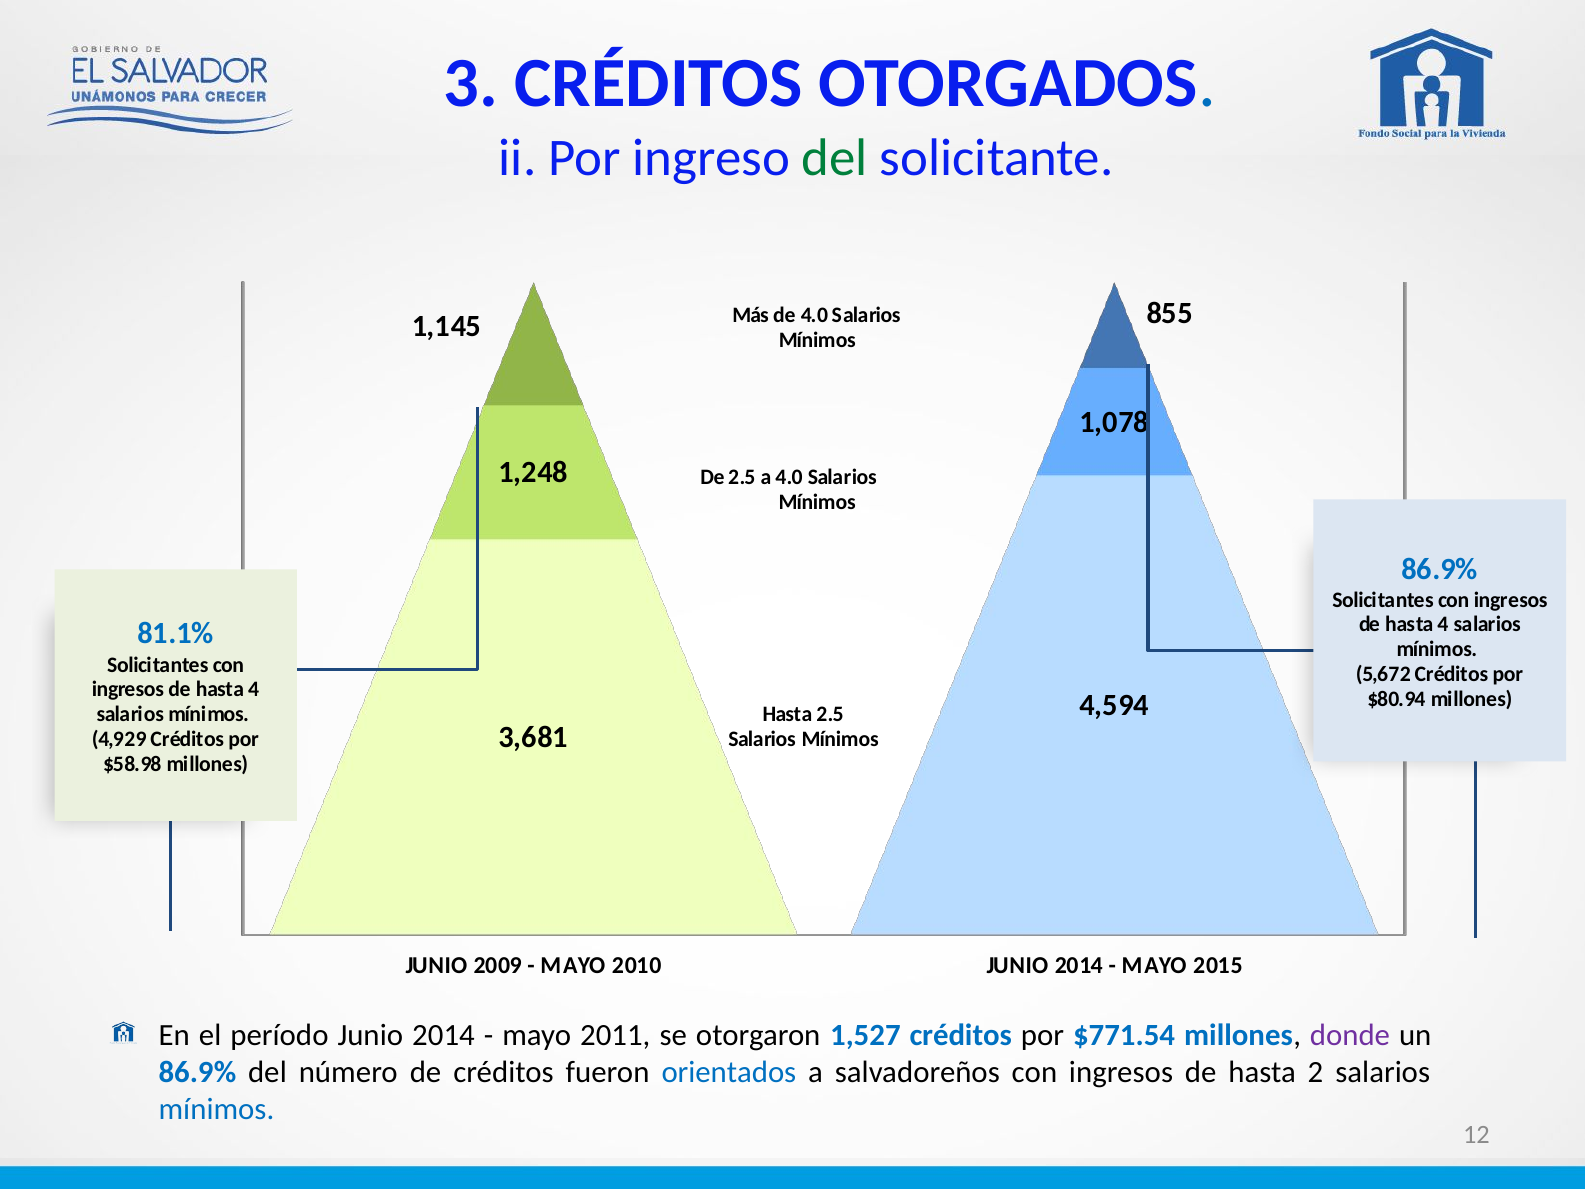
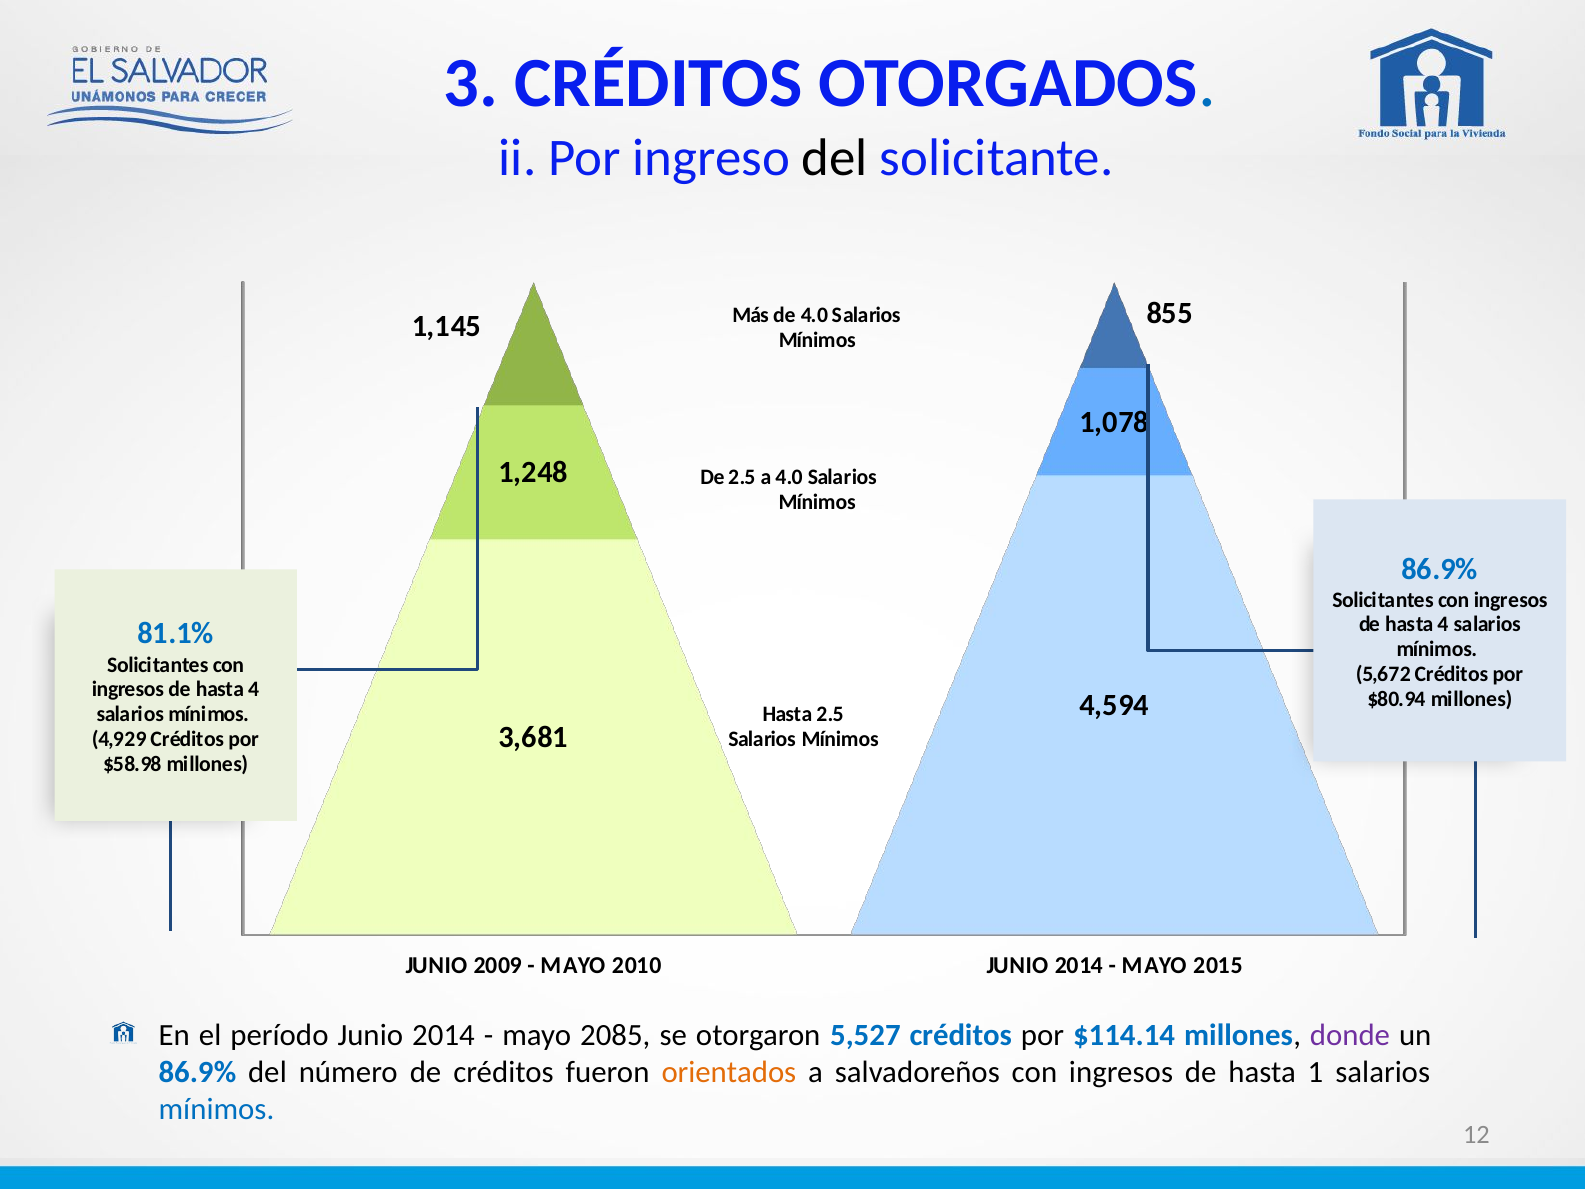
del at (835, 158) colour: green -> black
2011: 2011 -> 2085
1,527: 1,527 -> 5,527
$771.54: $771.54 -> $114.14
orientados colour: blue -> orange
2: 2 -> 1
